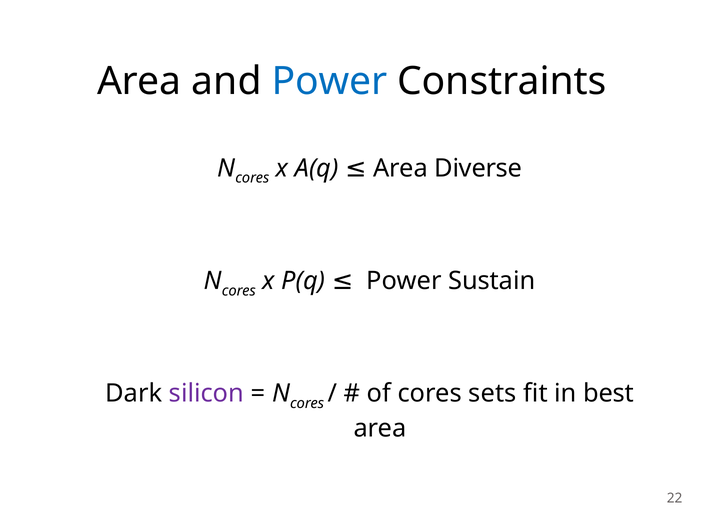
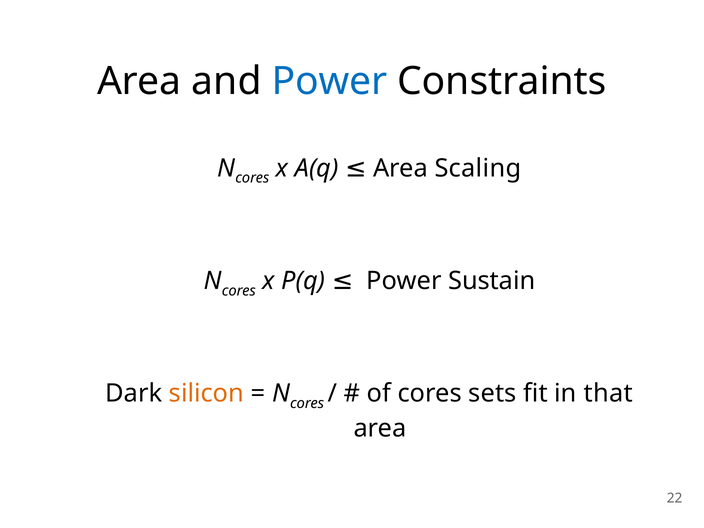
Diverse: Diverse -> Scaling
silicon colour: purple -> orange
best: best -> that
